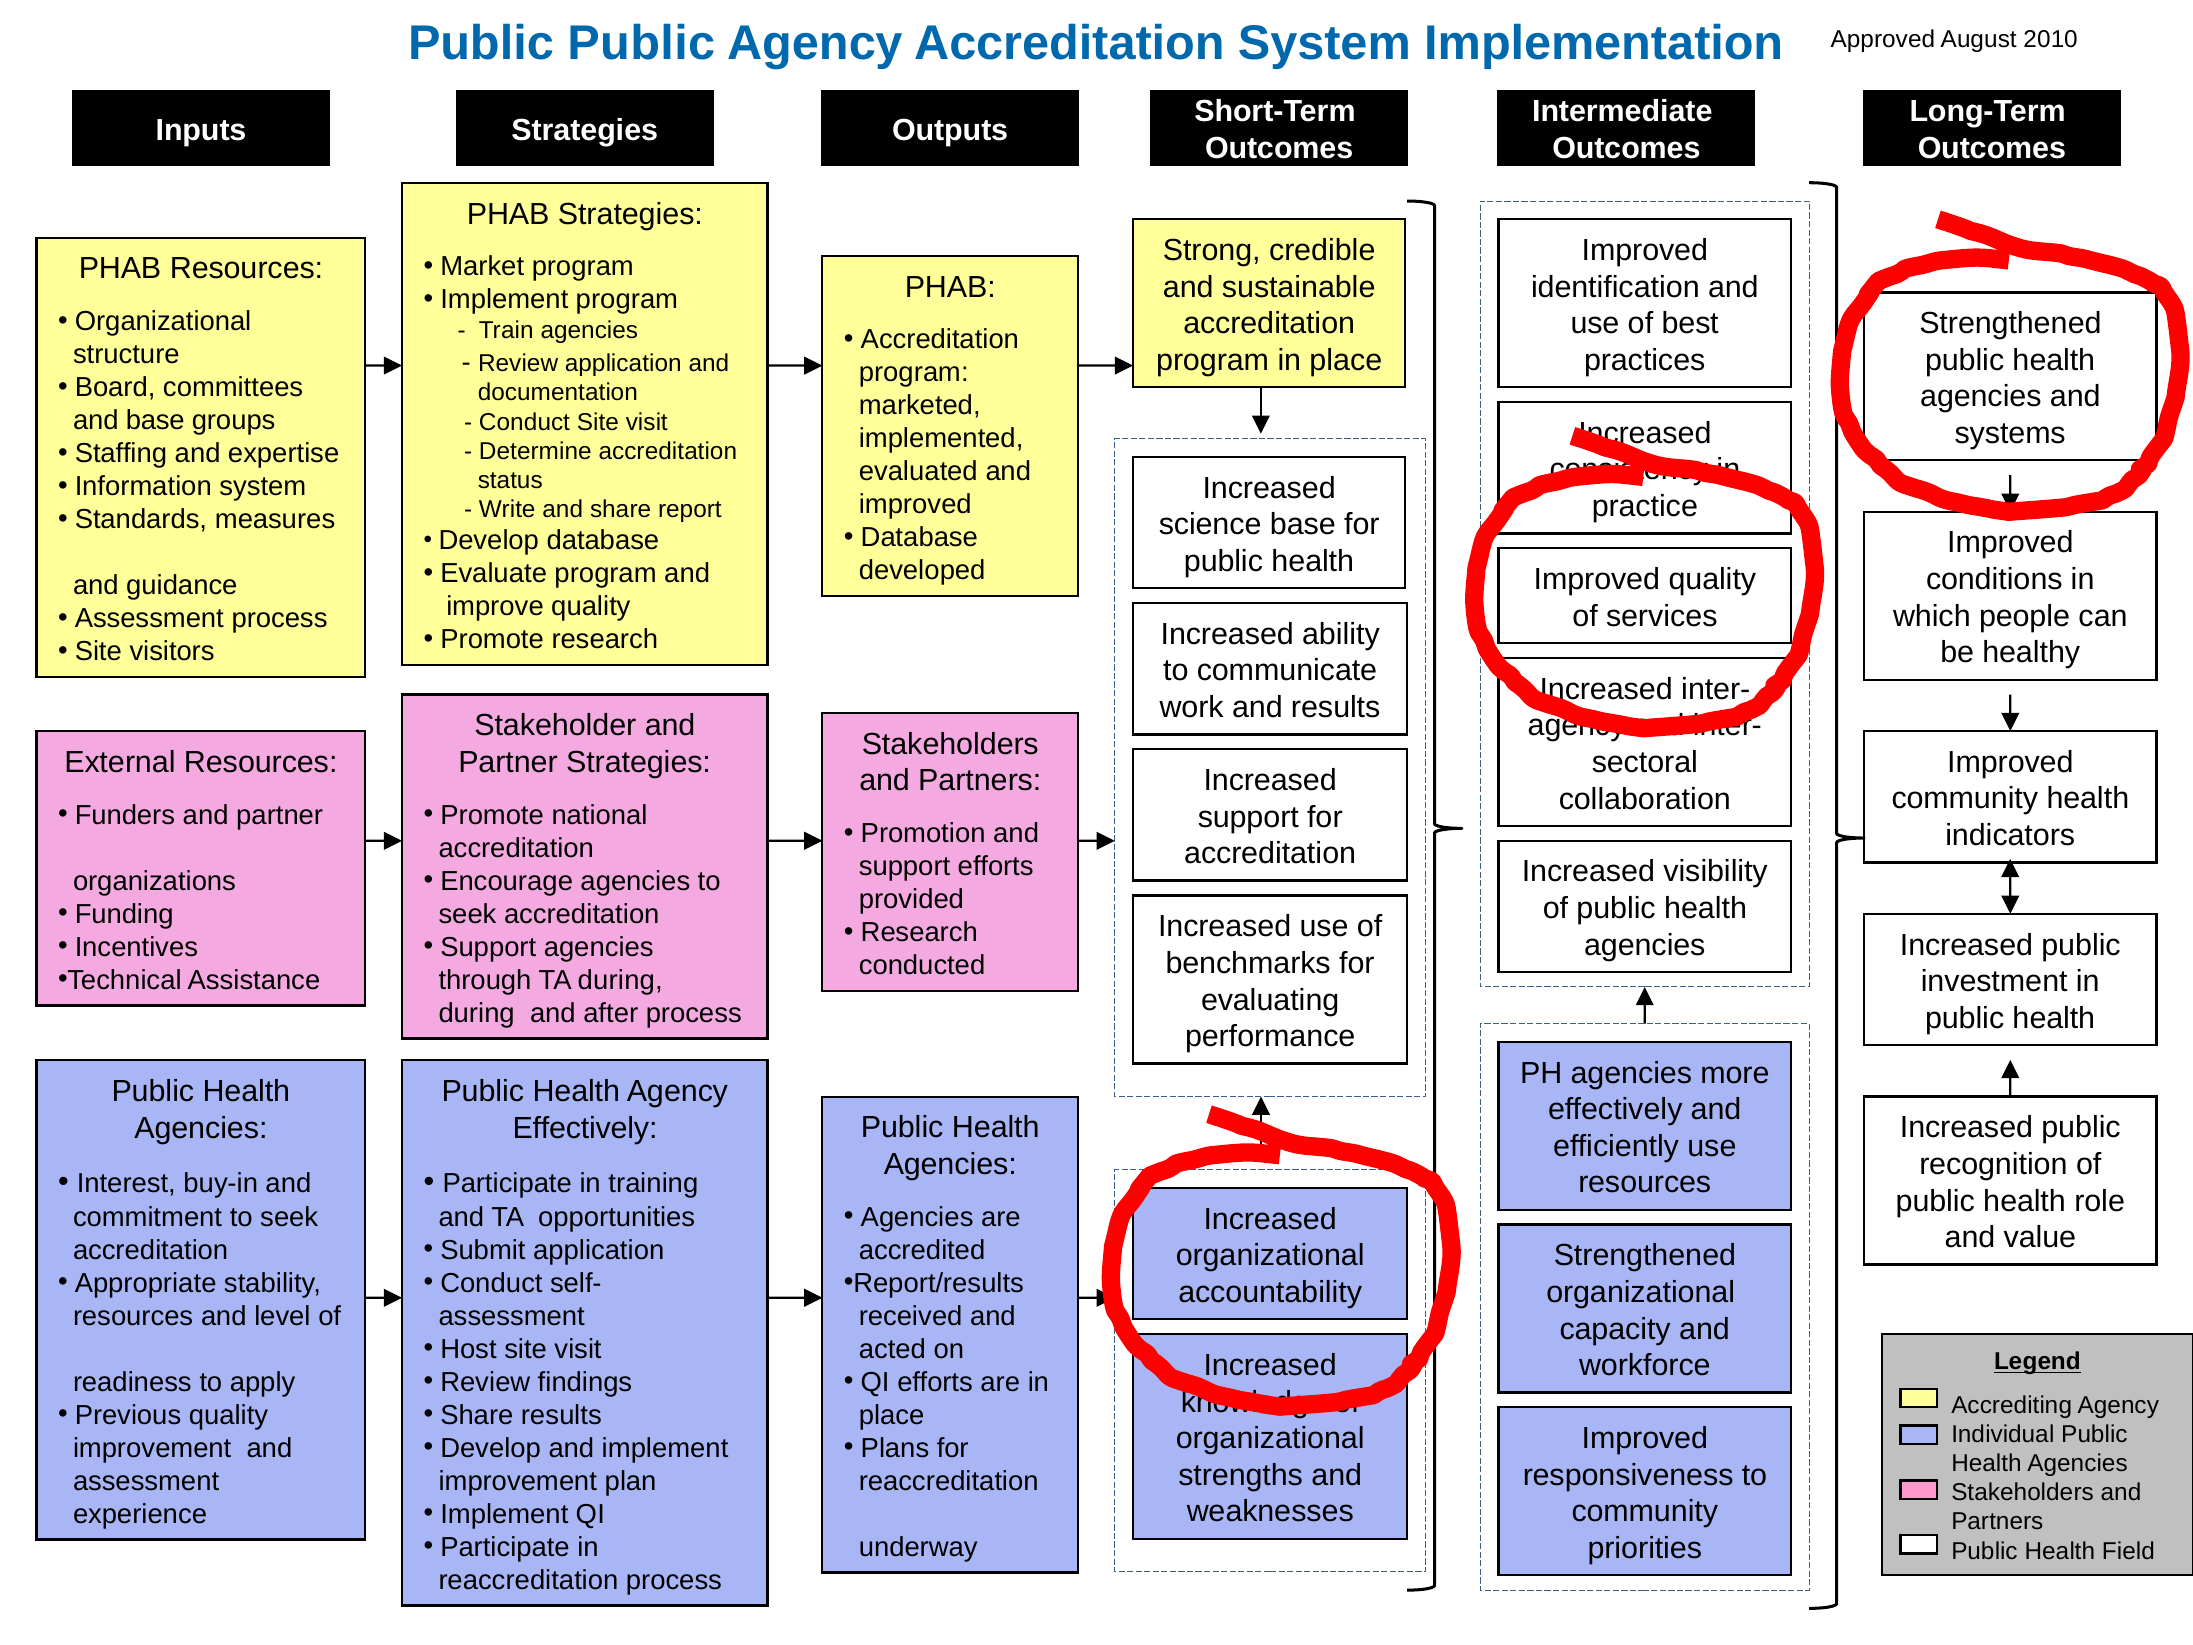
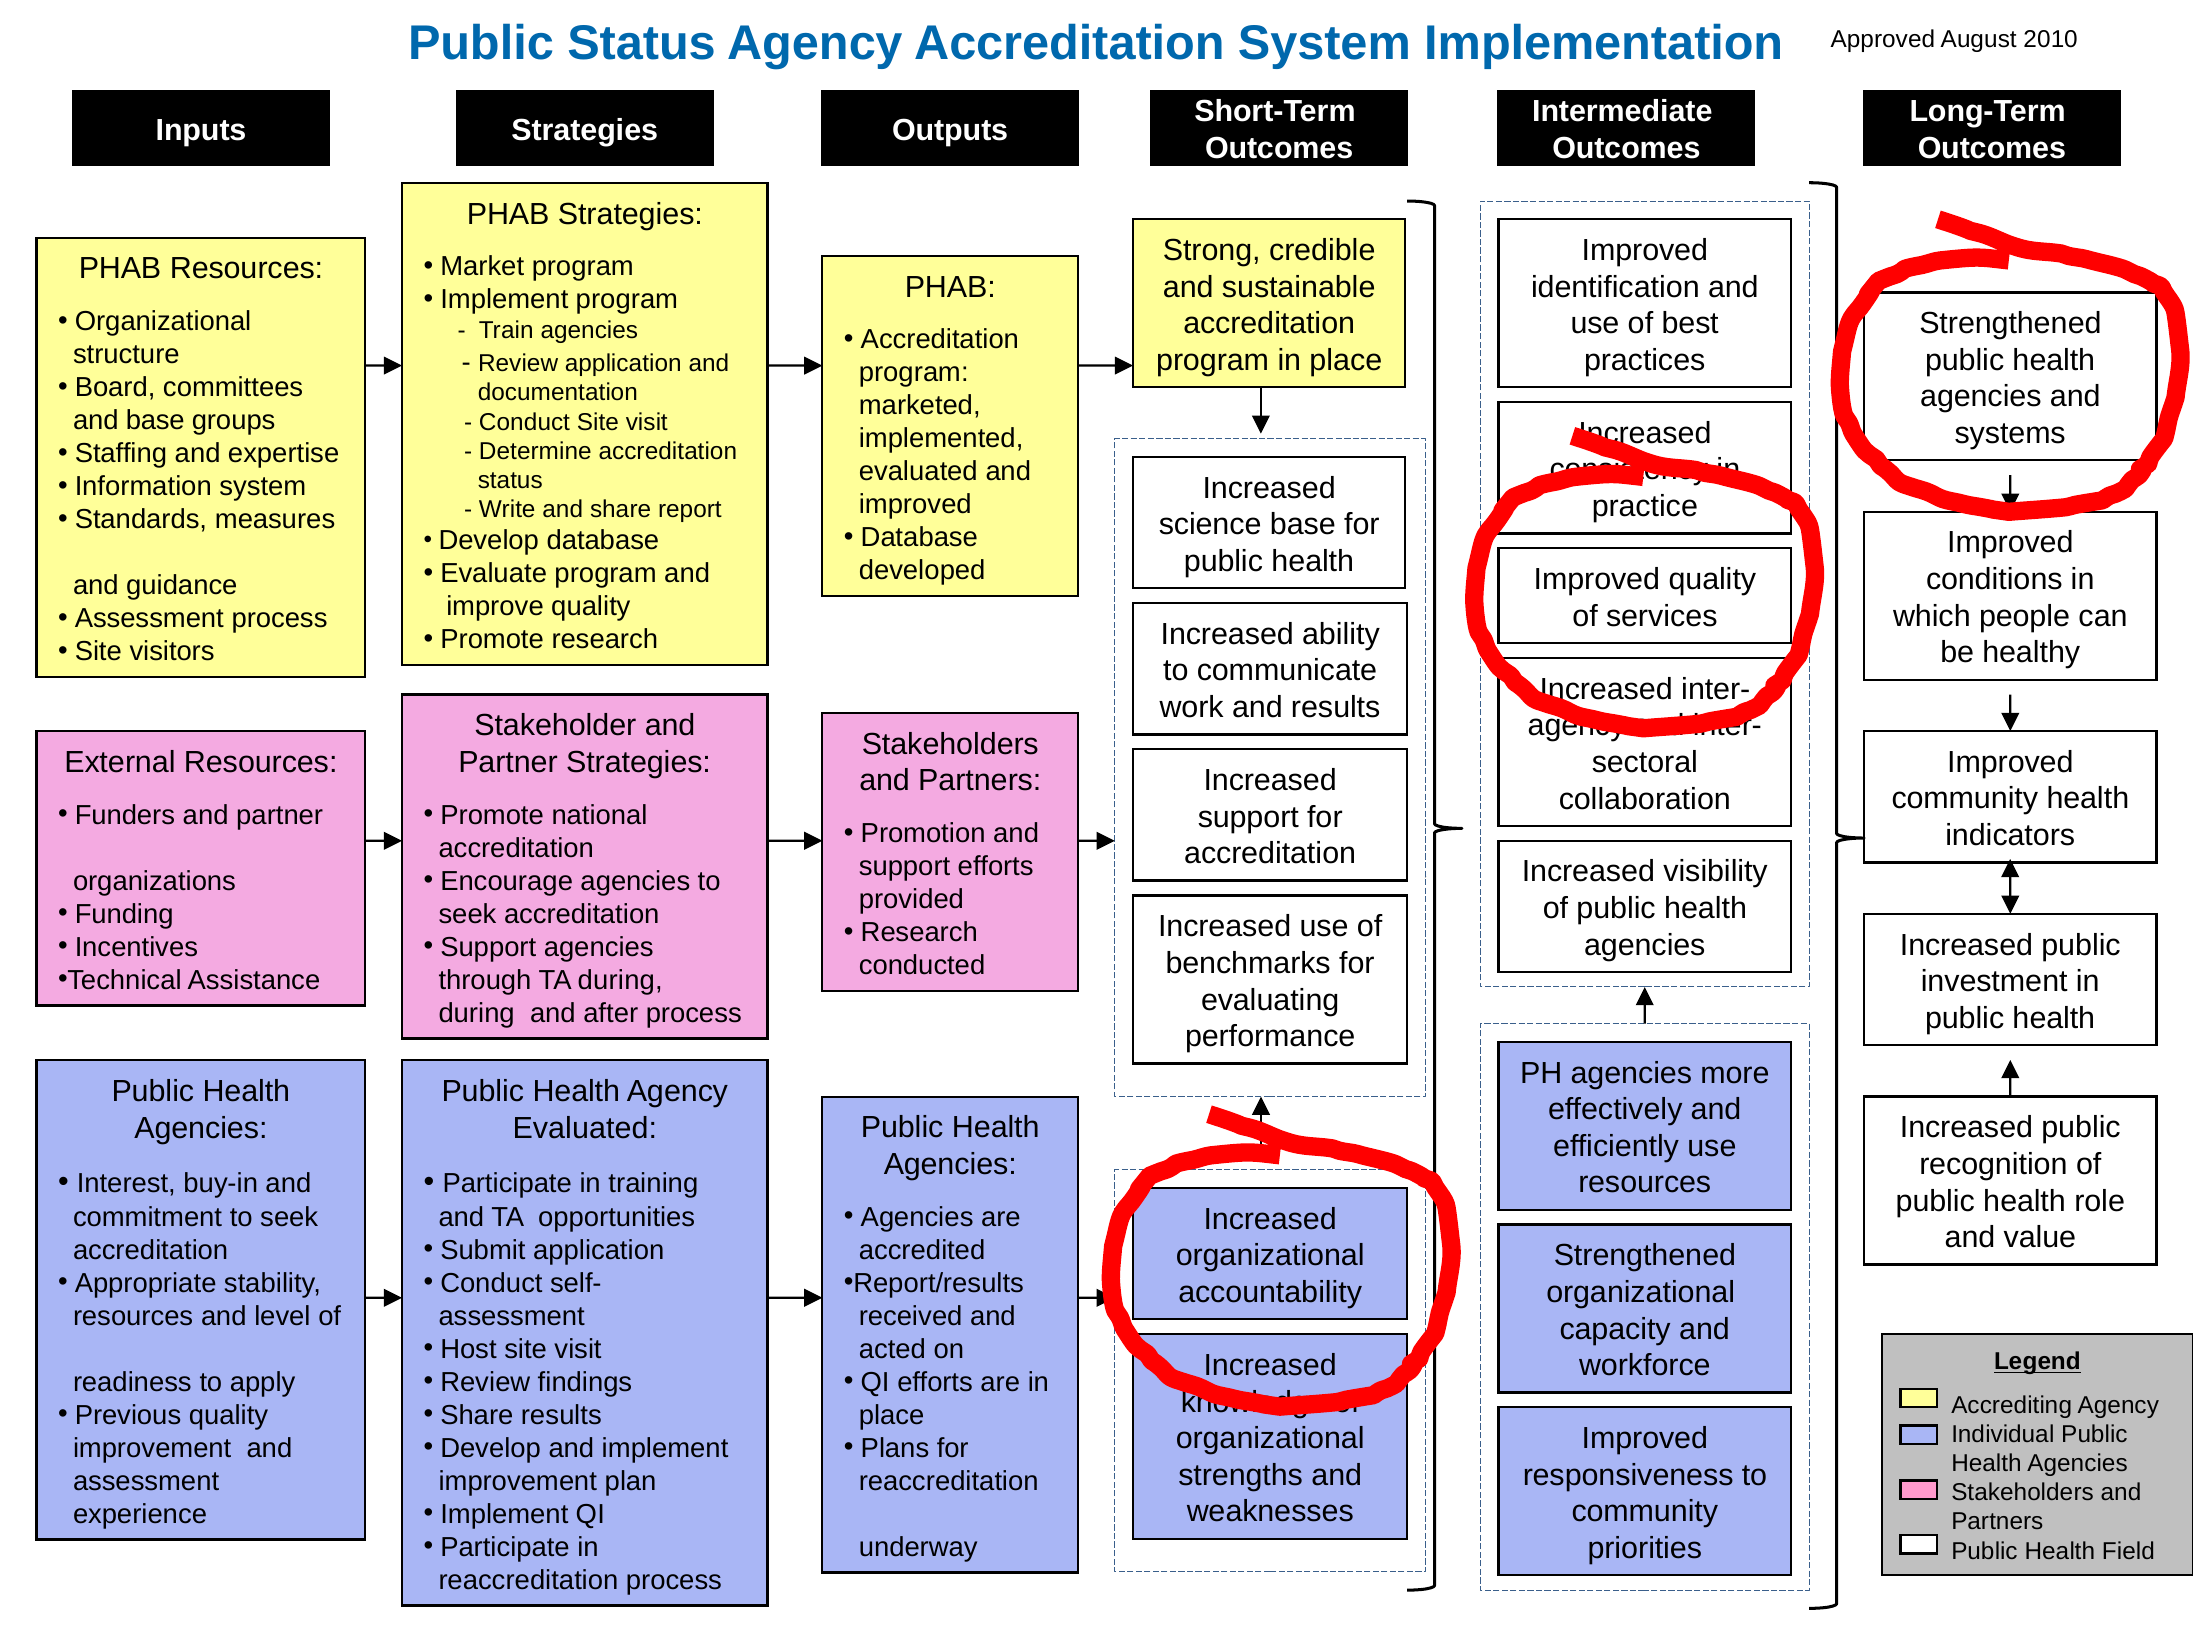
Public Public: Public -> Status
Effectively at (585, 1128): Effectively -> Evaluated
